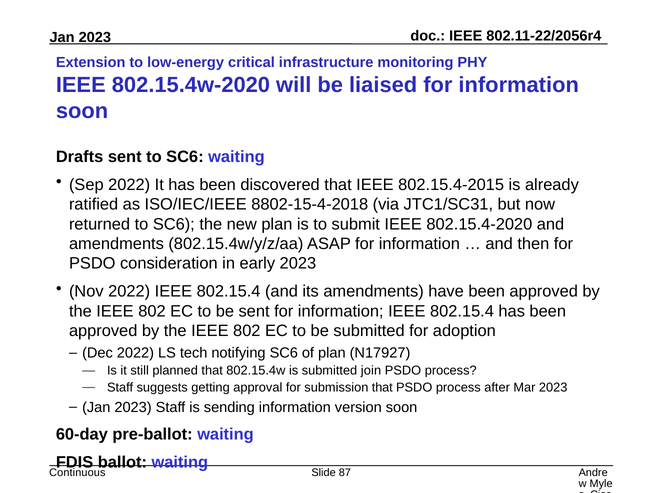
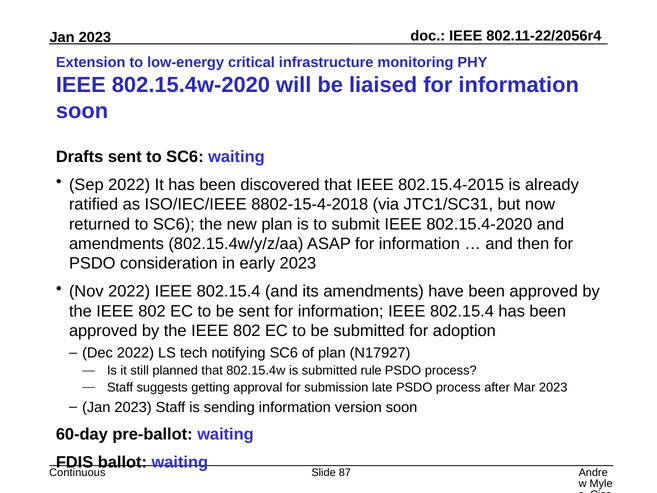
join: join -> rule
submission that: that -> late
